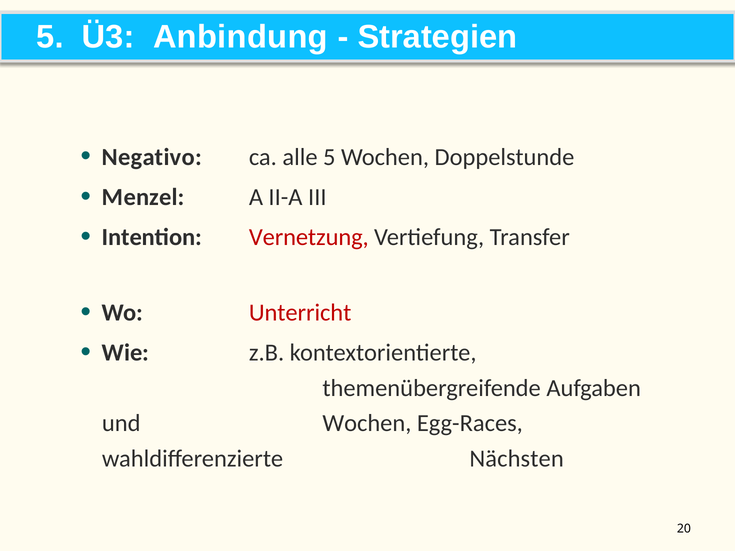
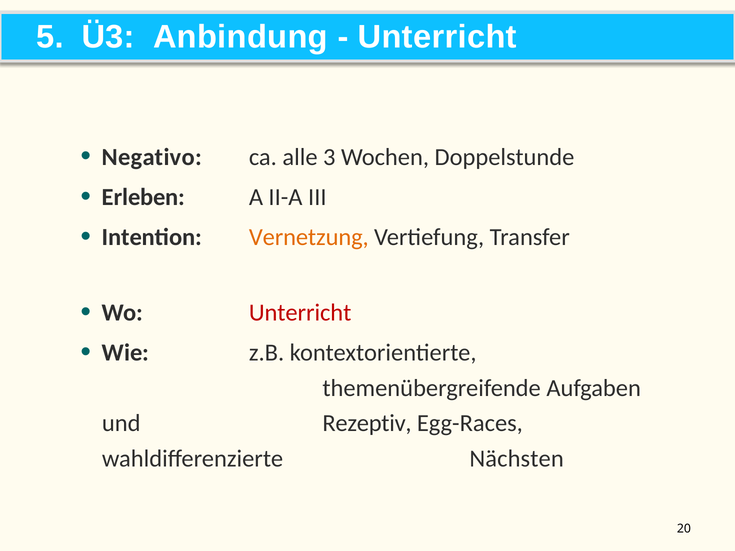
Strategien at (437, 37): Strategien -> Unterricht
alle 5: 5 -> 3
Menzel: Menzel -> Erleben
Vernetzung colour: red -> orange
und Wochen: Wochen -> Rezeptiv
